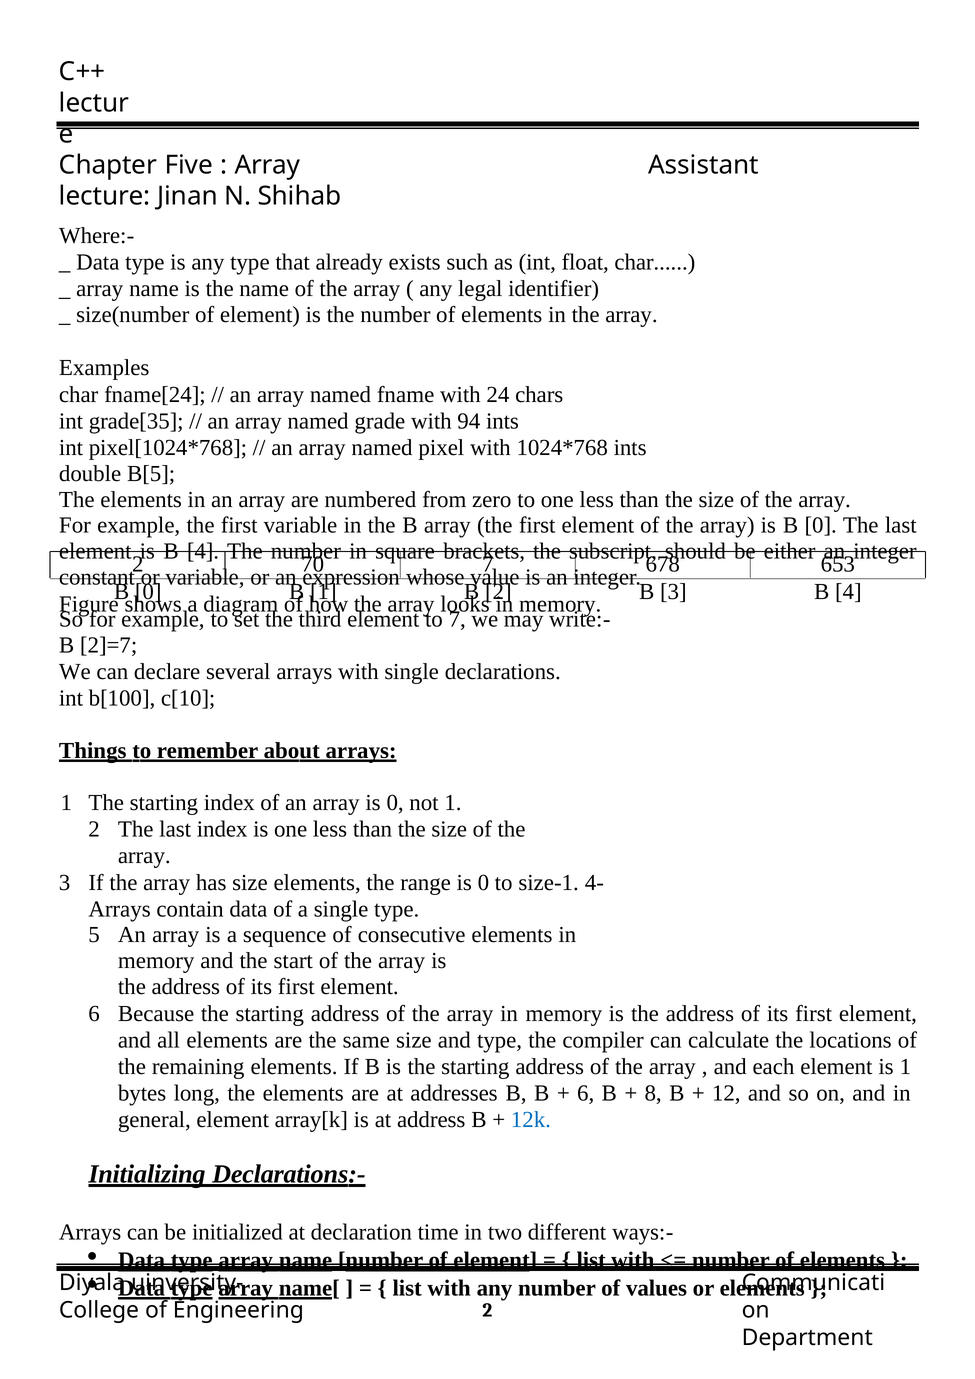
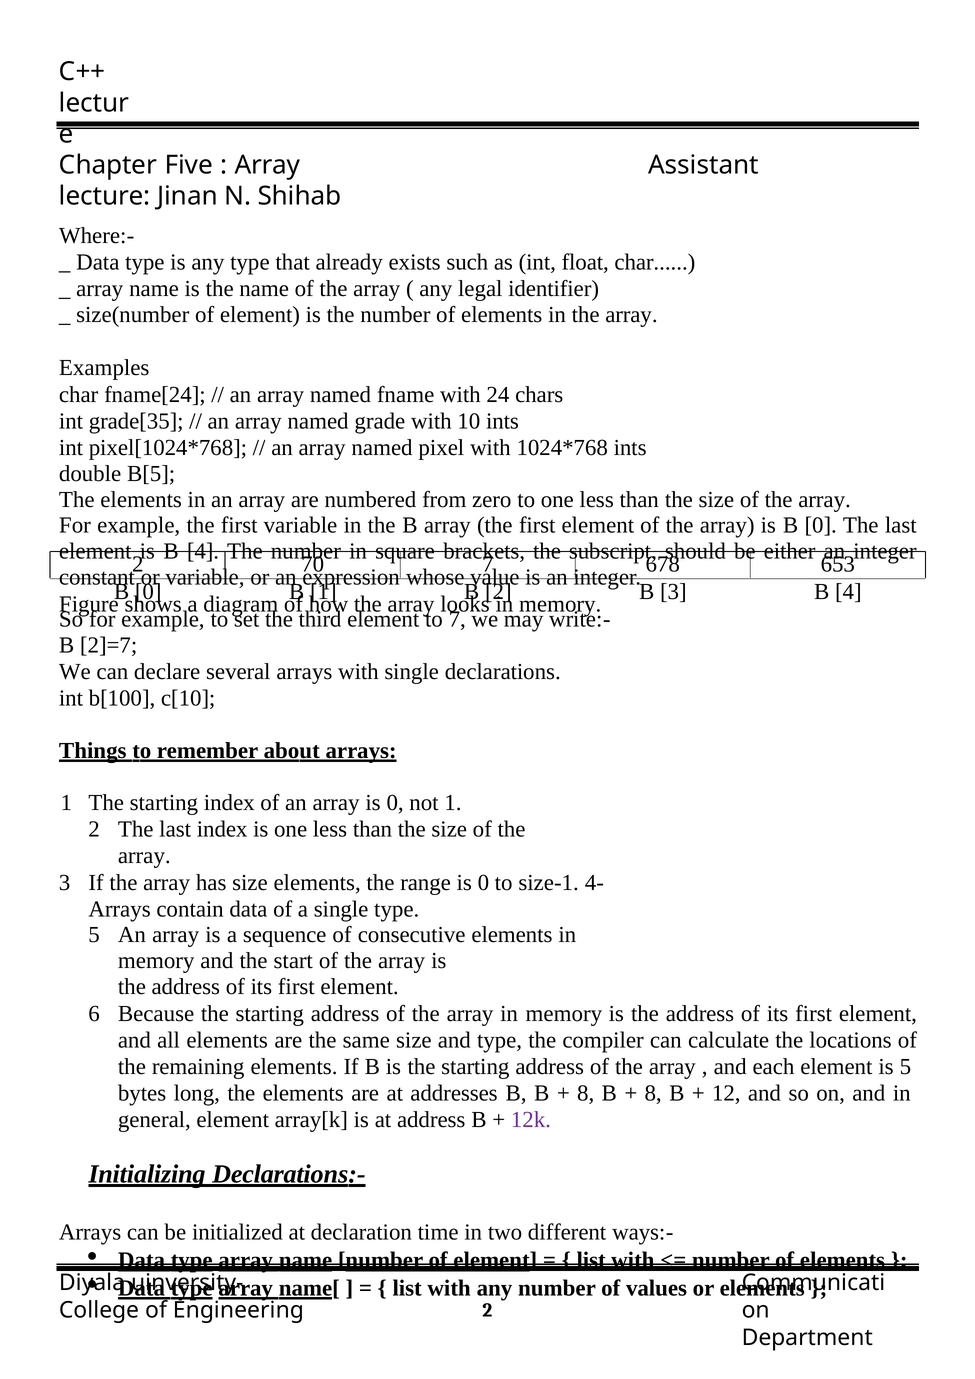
94: 94 -> 10
is 1: 1 -> 5
6 at (586, 1094): 6 -> 8
12k colour: blue -> purple
